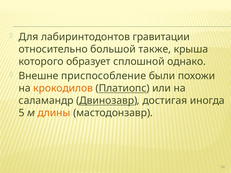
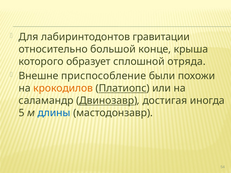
также: также -> конце
однако: однако -> отряда
длины colour: orange -> blue
